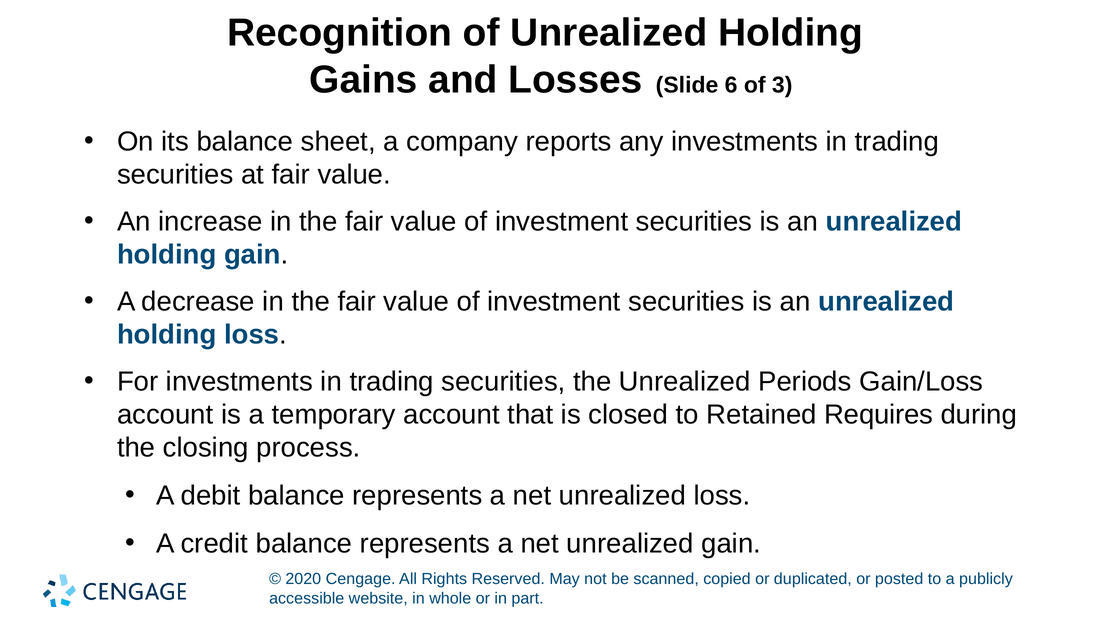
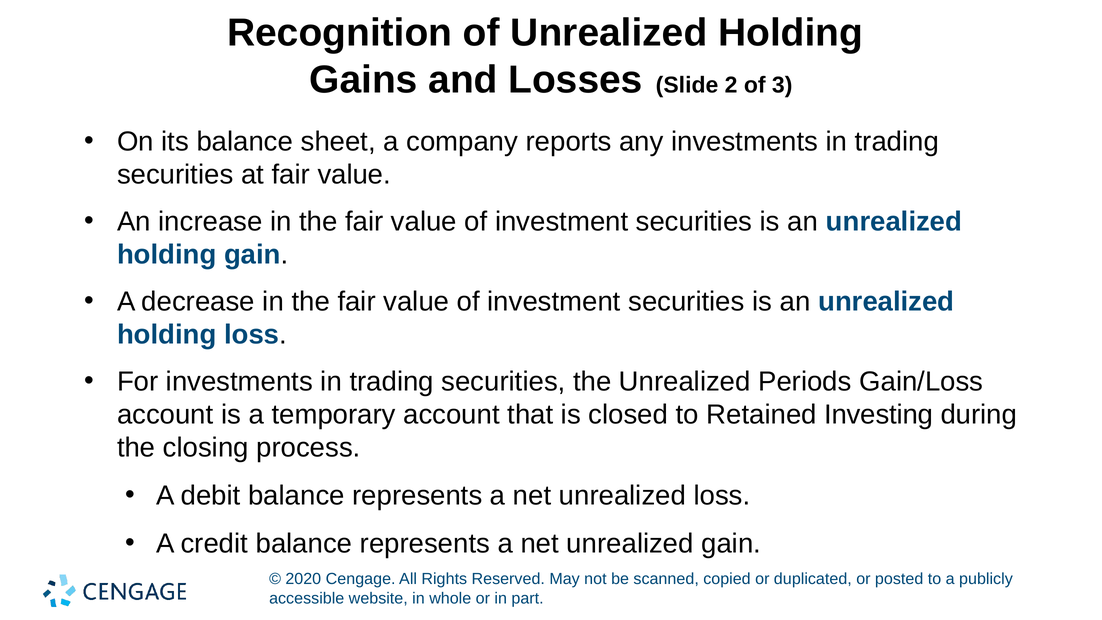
6: 6 -> 2
Requires: Requires -> Investing
